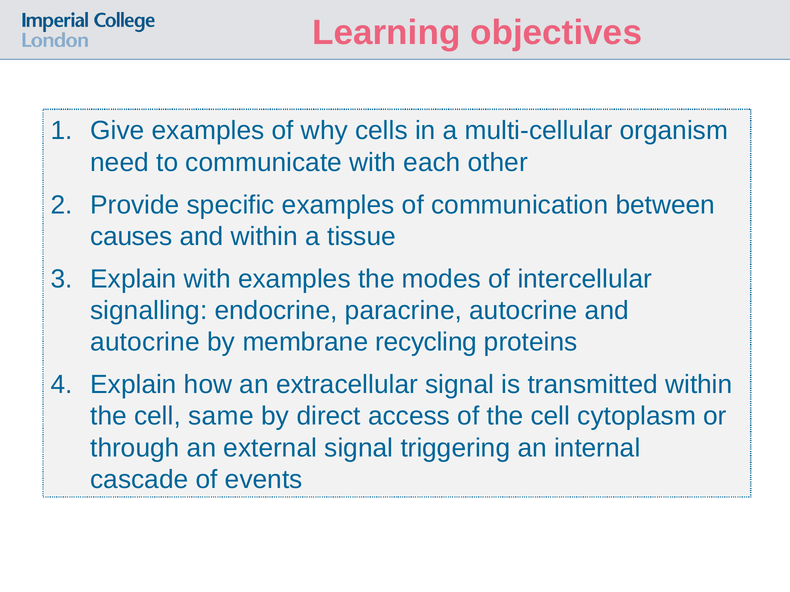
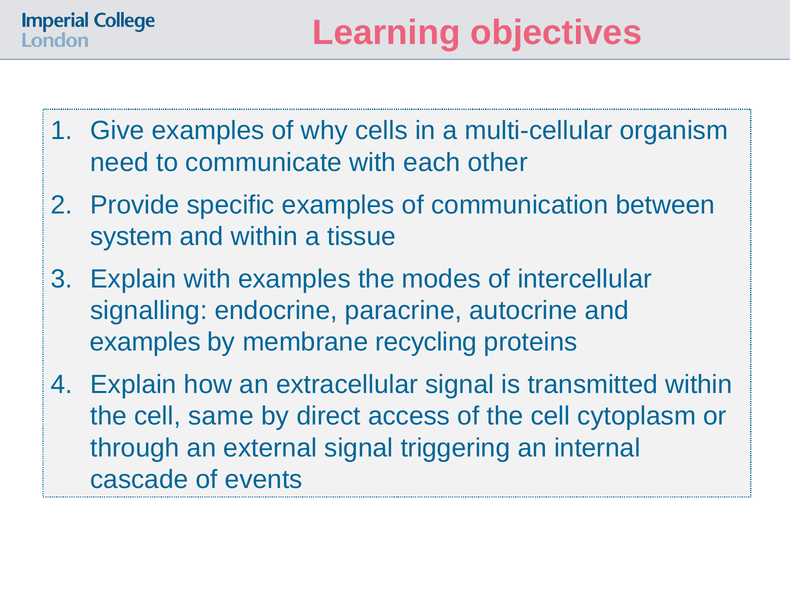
causes: causes -> system
autocrine at (145, 342): autocrine -> examples
